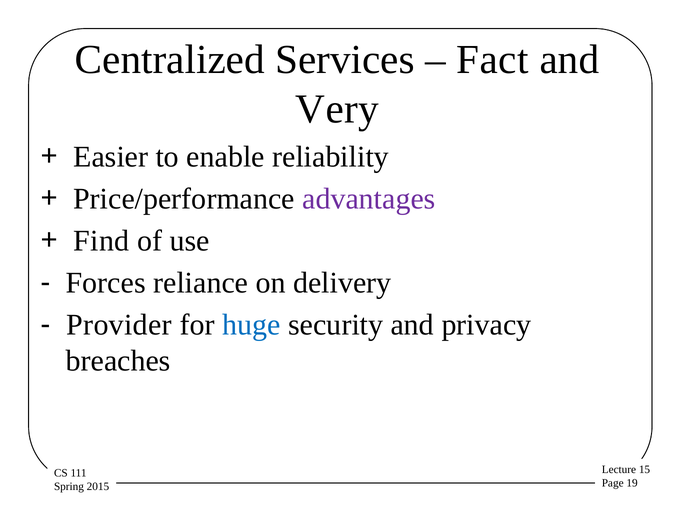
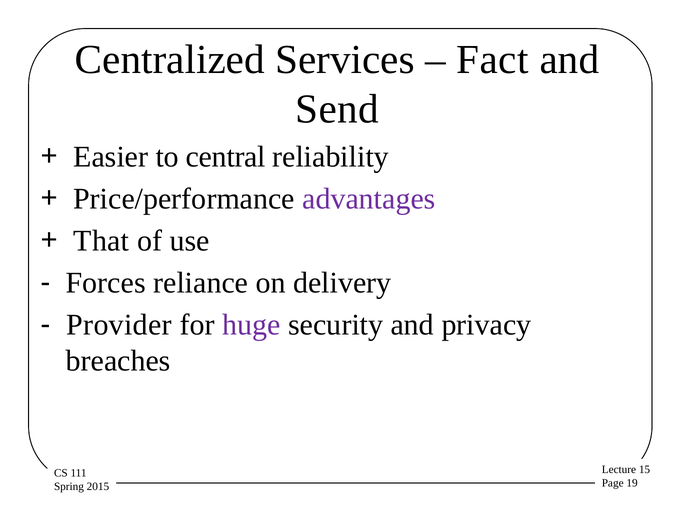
Very: Very -> Send
enable: enable -> central
Find: Find -> That
huge colour: blue -> purple
